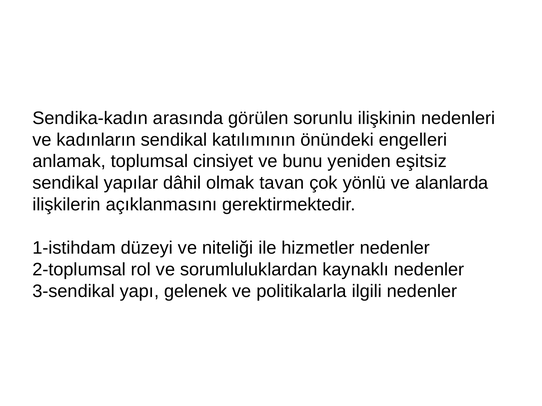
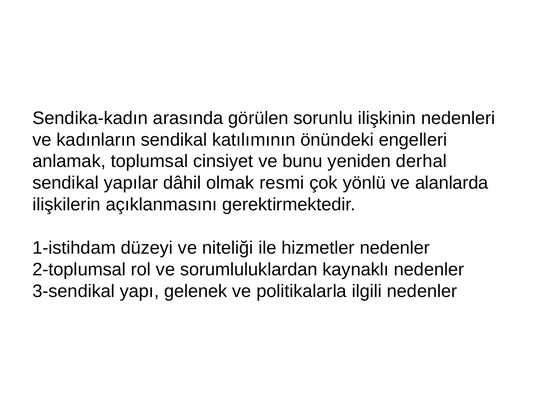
eşitsiz: eşitsiz -> derhal
tavan: tavan -> resmi
